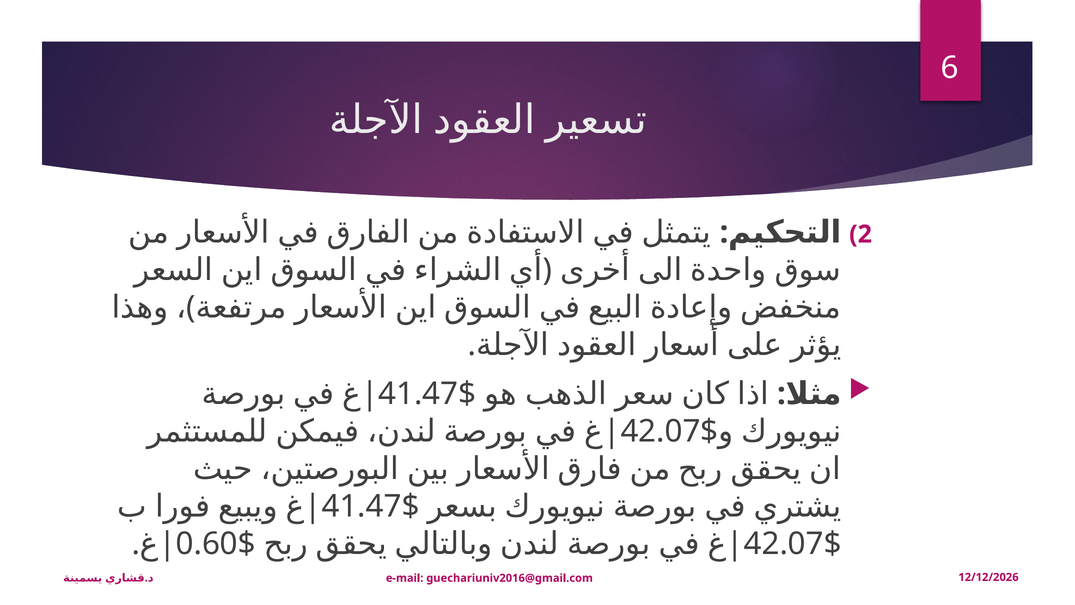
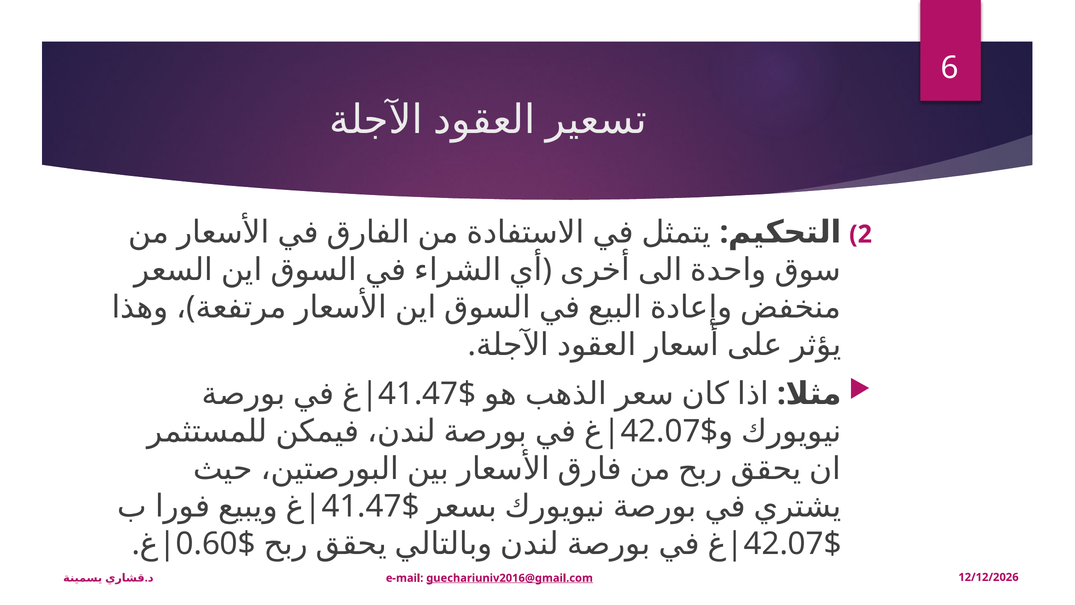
guechariuniv2016@gmail.com underline: none -> present
